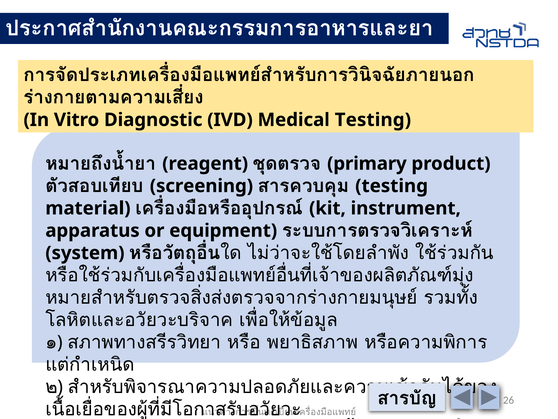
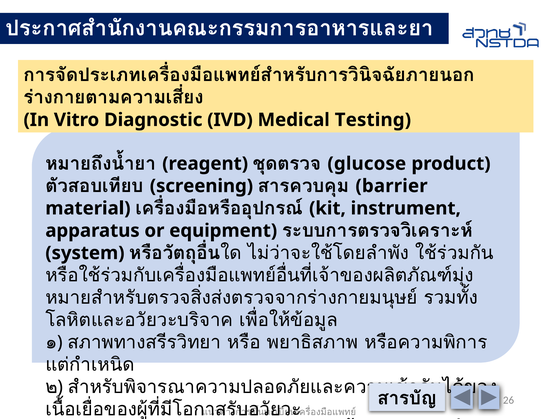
primary: primary -> glucose
testing at (392, 186): testing -> barrier
